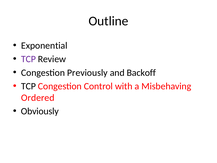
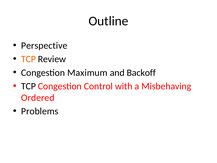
Exponential: Exponential -> Perspective
TCP at (29, 59) colour: purple -> orange
Previously: Previously -> Maximum
Obviously: Obviously -> Problems
